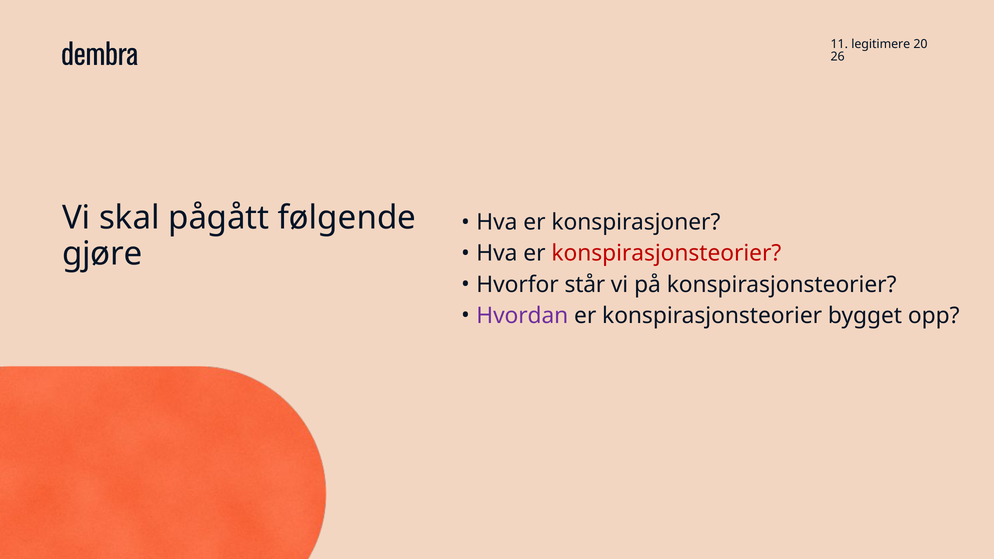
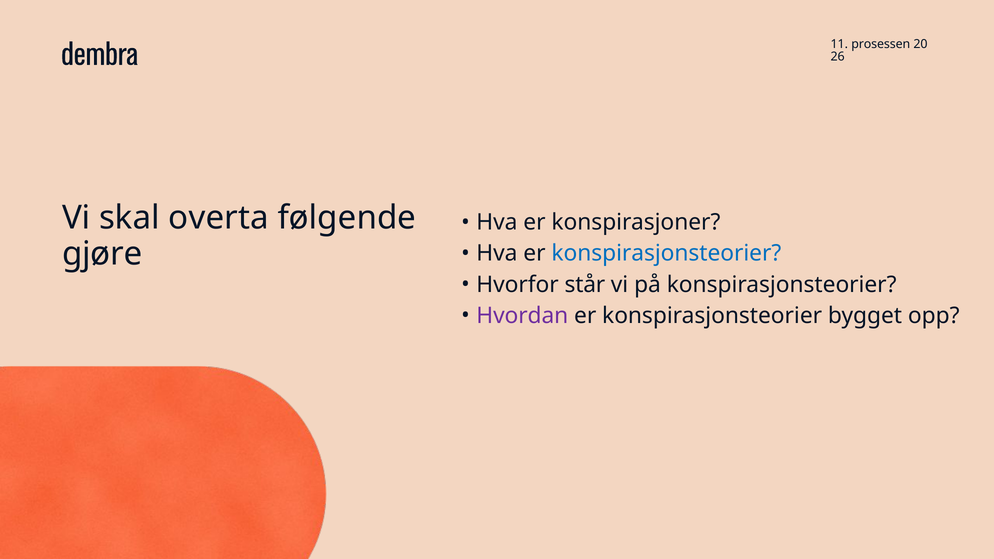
legitimere: legitimere -> prosessen
pågått: pågått -> overta
konspirasjonsteorier at (666, 254) colour: red -> blue
